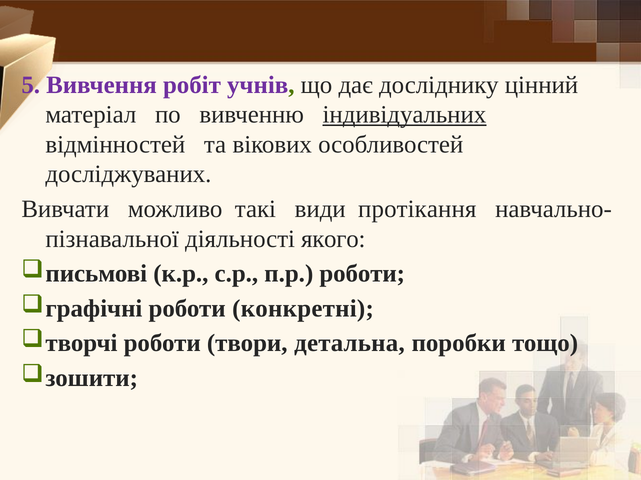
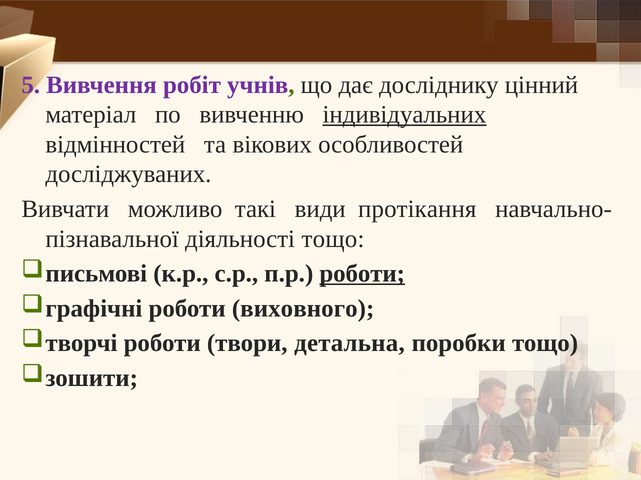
діяльності якого: якого -> тощо
роботи at (362, 274) underline: none -> present
конкретні: конкретні -> виховного
